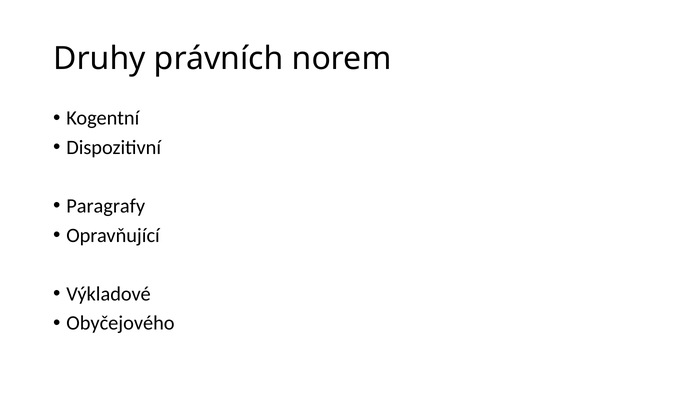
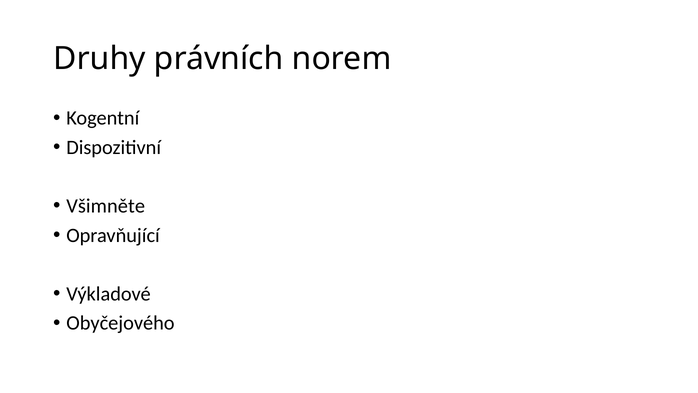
Paragrafy: Paragrafy -> Všimněte
